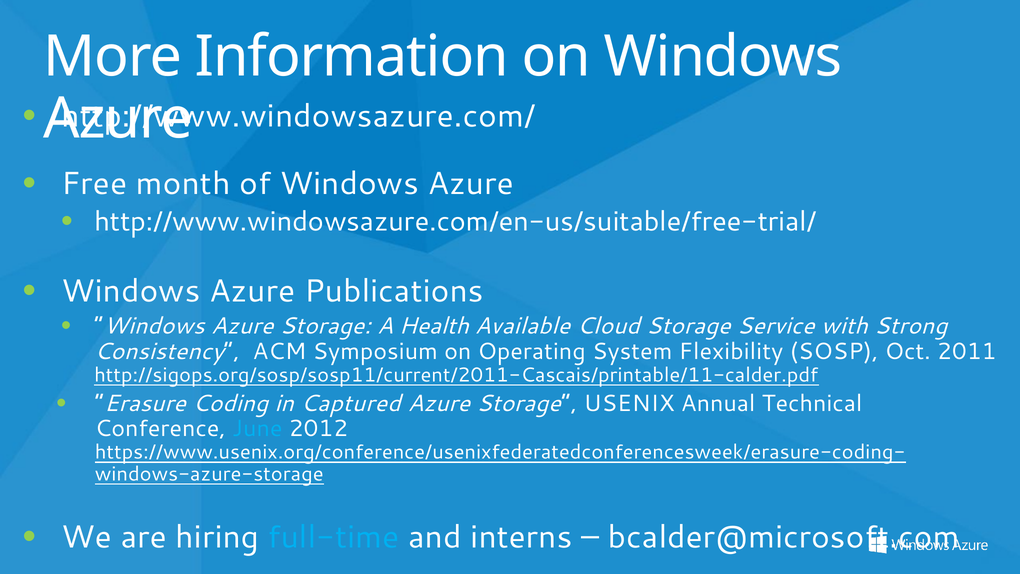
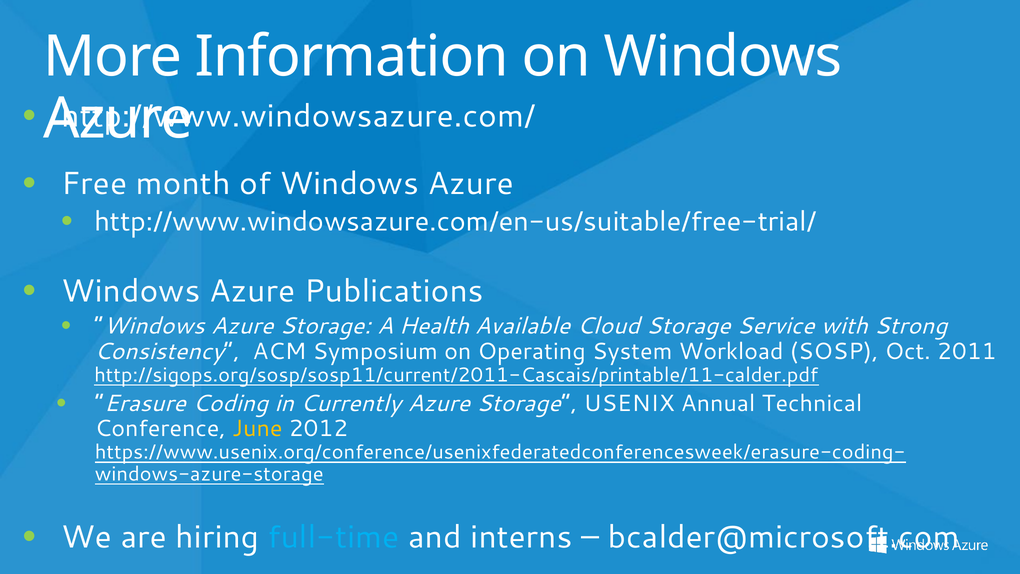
Flexibility: Flexibility -> Workload
Captured: Captured -> Currently
June colour: light blue -> yellow
